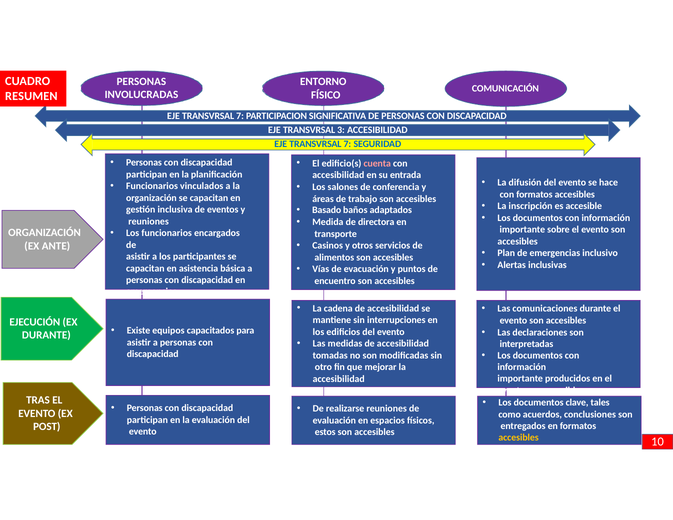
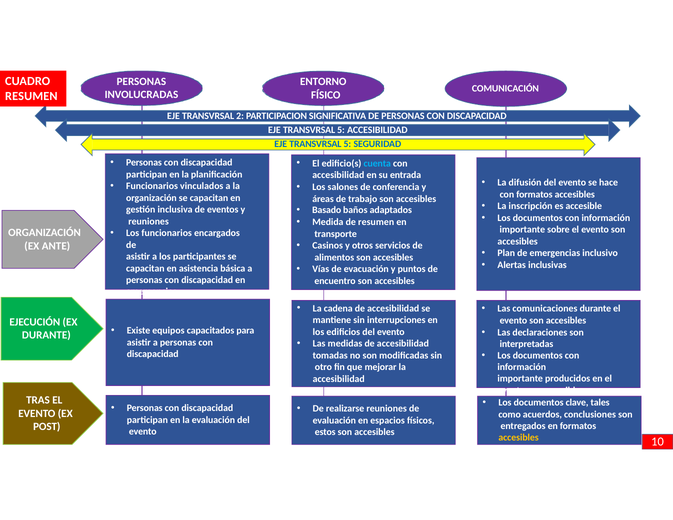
7 at (240, 116): 7 -> 2
3 at (341, 130): 3 -> 5
7 at (347, 144): 7 -> 5
cuenta colour: pink -> light blue
de directora: directora -> resumen
